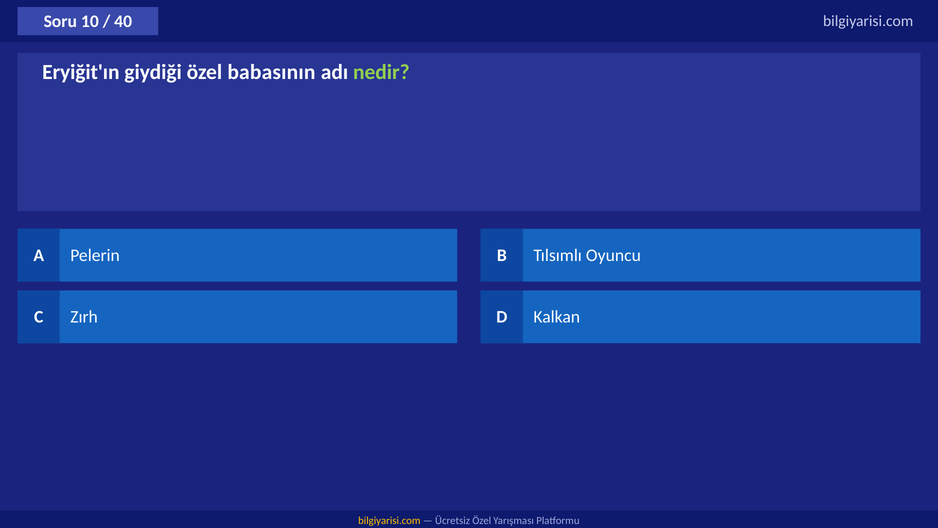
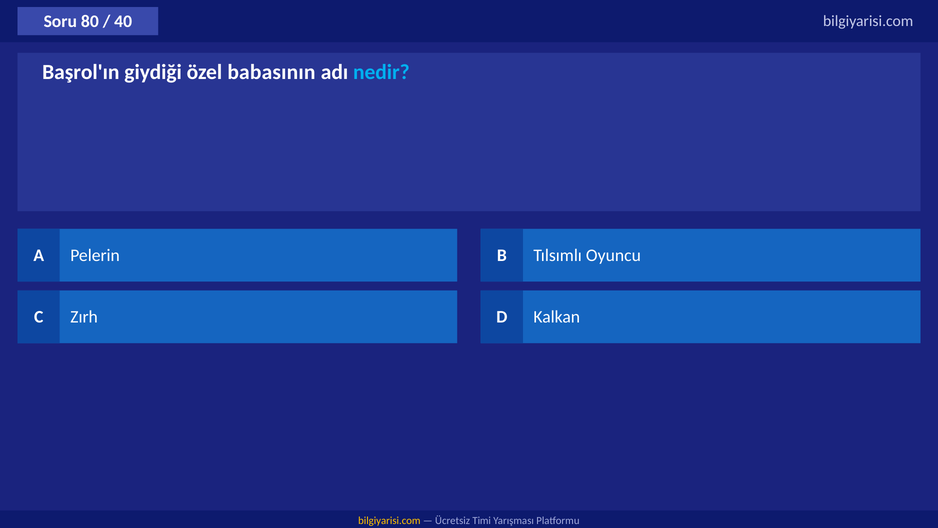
10: 10 -> 80
Eryiğit'ın: Eryiğit'ın -> Başrol'ın
nedir colour: light green -> light blue
Ücretsiz Özel: Özel -> Timi
